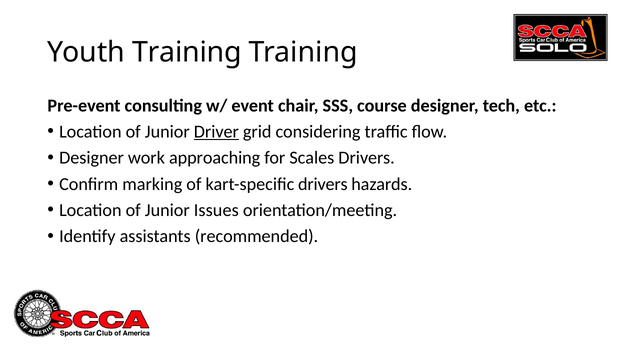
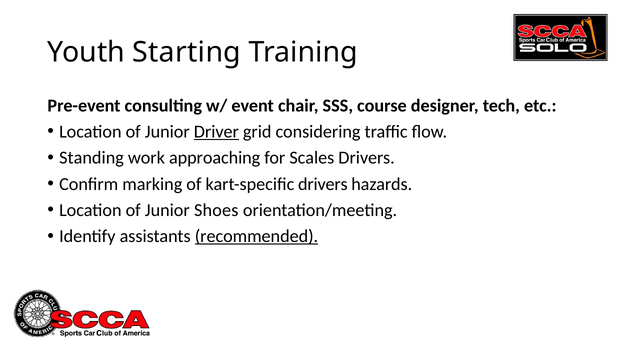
Youth Training: Training -> Starting
Designer at (92, 158): Designer -> Standing
Issues: Issues -> Shoes
recommended underline: none -> present
